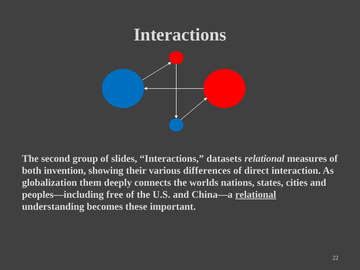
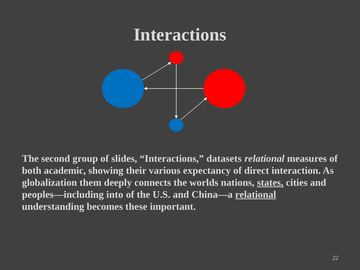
invention: invention -> academic
differences: differences -> expectancy
states underline: none -> present
free: free -> into
